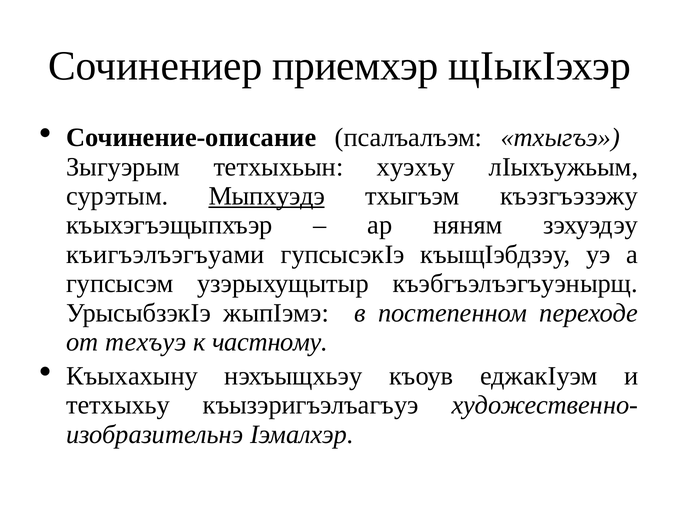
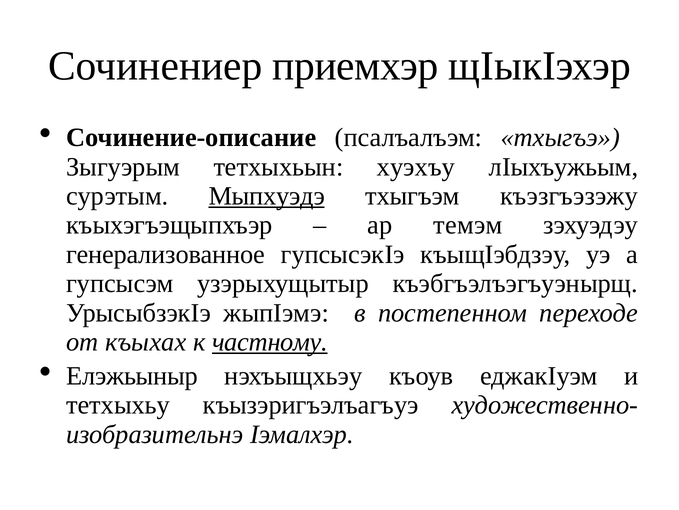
няням: няням -> темэм
къигъэлъэгъуами: къигъэлъэгъуами -> генерализованное
техъуэ: техъуэ -> къыхах
частному underline: none -> present
Къыхахыну: Къыхахыну -> Елэжьыныр
